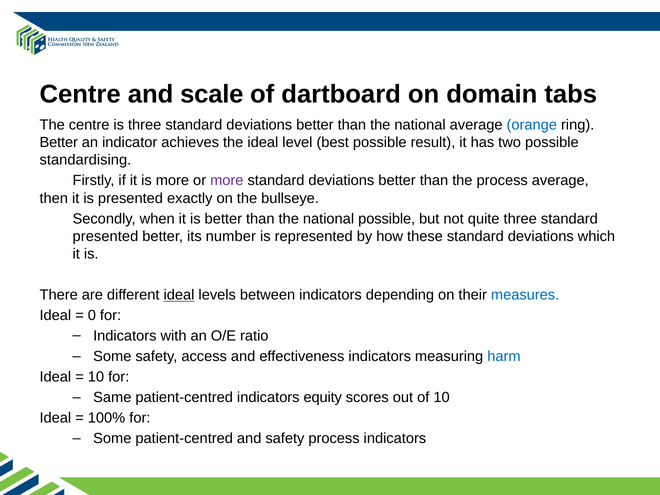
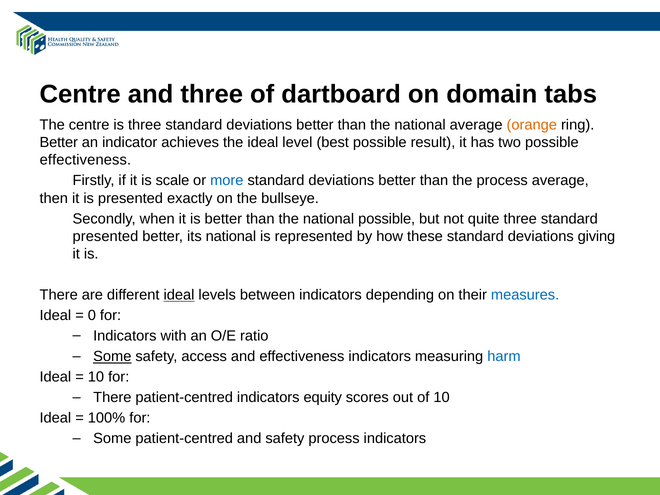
and scale: scale -> three
orange colour: blue -> orange
standardising at (85, 160): standardising -> effectiveness
is more: more -> scale
more at (227, 181) colour: purple -> blue
its number: number -> national
which: which -> giving
Some at (112, 357) underline: none -> present
Same at (112, 398): Same -> There
